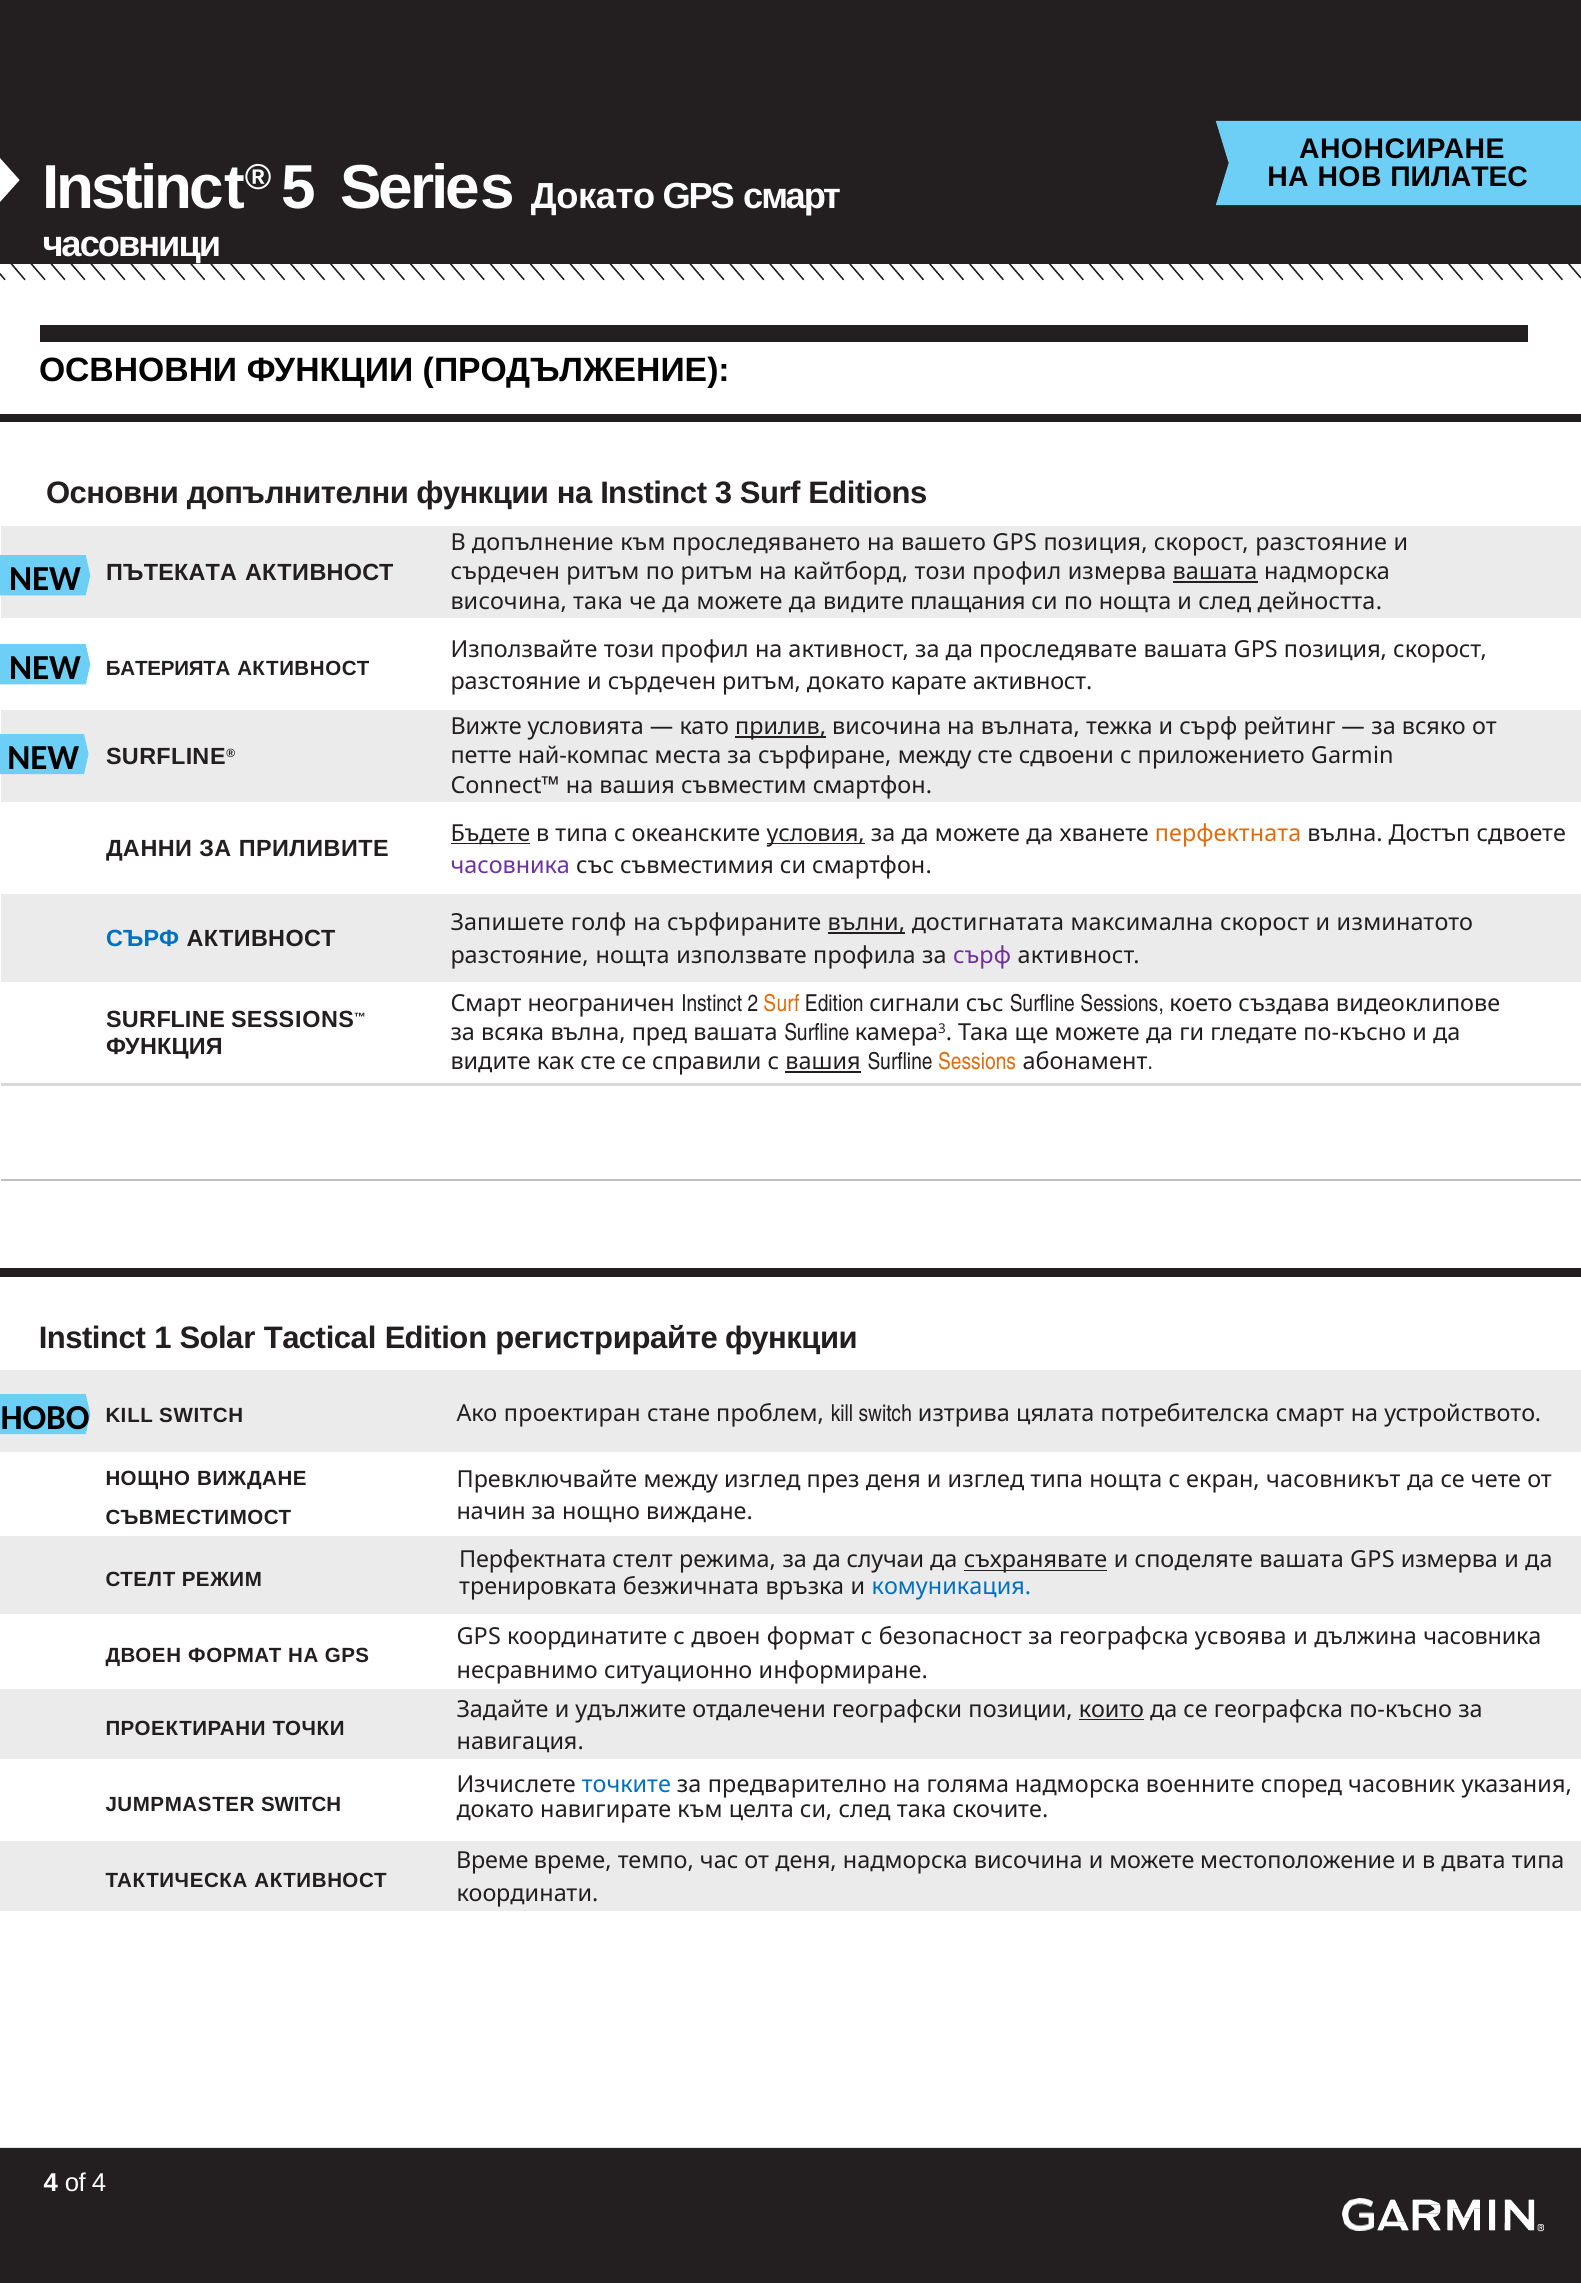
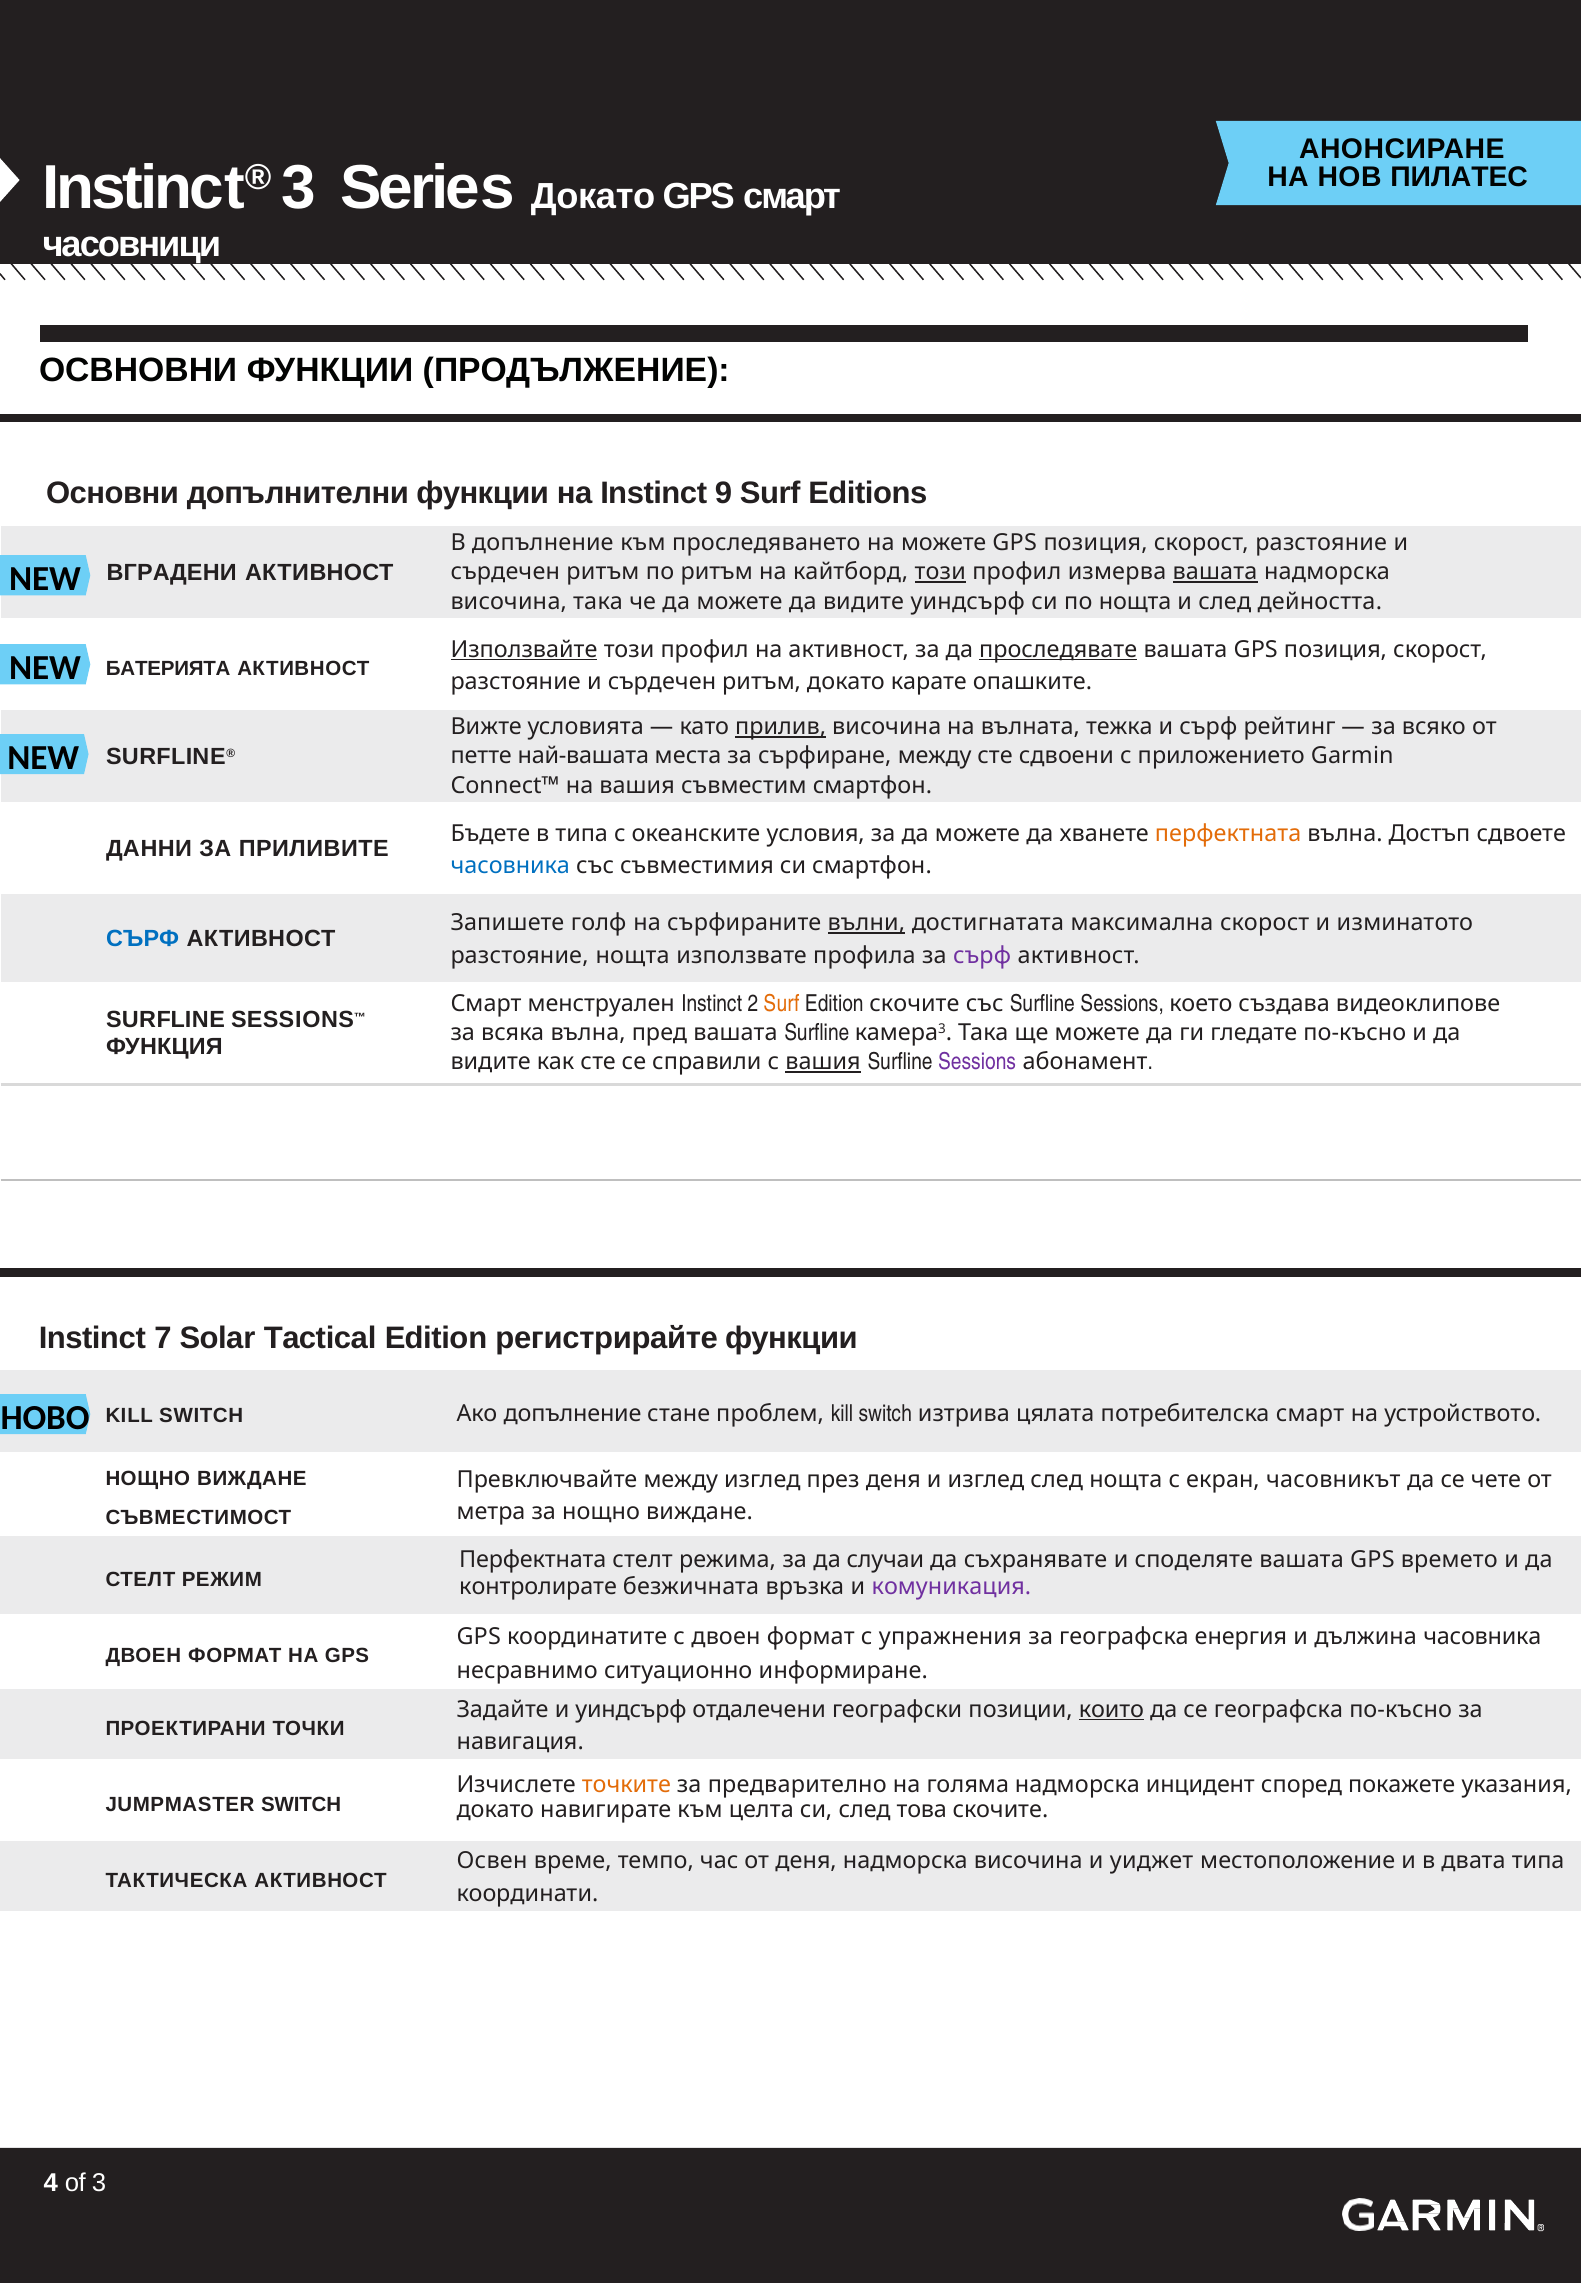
Instinct® 5: 5 -> 3
3: 3 -> 9
на вашето: вашето -> можете
ПЪТЕКАТА: ПЪТЕКАТА -> ВГРАДЕНИ
този at (940, 572) underline: none -> present
видите плащания: плащания -> уиндсърф
Използвайте underline: none -> present
проследявате underline: none -> present
карате активност: активност -> опашките
най-компас: най-компас -> най-вашата
Бъдете underline: present -> none
условия underline: present -> none
часовника at (510, 866) colour: purple -> blue
неограничен: неограничен -> менструален
Edition сигнали: сигнали -> скочите
Sessions at (977, 1062) colour: orange -> purple
1: 1 -> 7
Ако проектиран: проектиран -> допълнение
изглед типа: типа -> след
начин: начин -> метра
съхранявате underline: present -> none
GPS измерва: измерва -> времето
тренировката: тренировката -> контролирате
комуникация colour: blue -> purple
безопасност: безопасност -> упражнения
усвоява: усвоява -> енергия
и удължите: удължите -> уиндсърф
точките colour: blue -> orange
военните: военните -> инцидент
часовник: часовник -> покажете
след така: така -> това
Време at (492, 1862): Време -> Освен
и можете: можете -> уиджет
of 4: 4 -> 3
